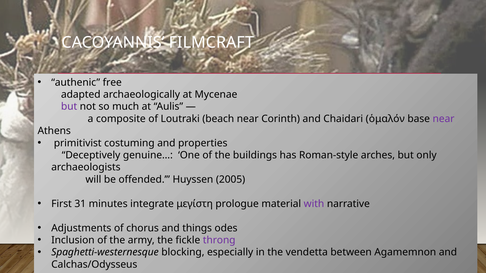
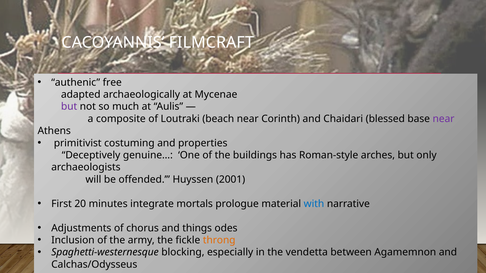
ὁμαλόν: ὁμαλόν -> blessed
2005: 2005 -> 2001
31: 31 -> 20
μεγίστη: μεγίστη -> mortals
with colour: purple -> blue
throng colour: purple -> orange
